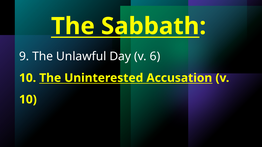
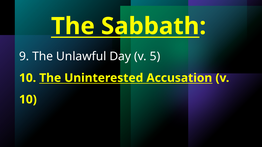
6: 6 -> 5
